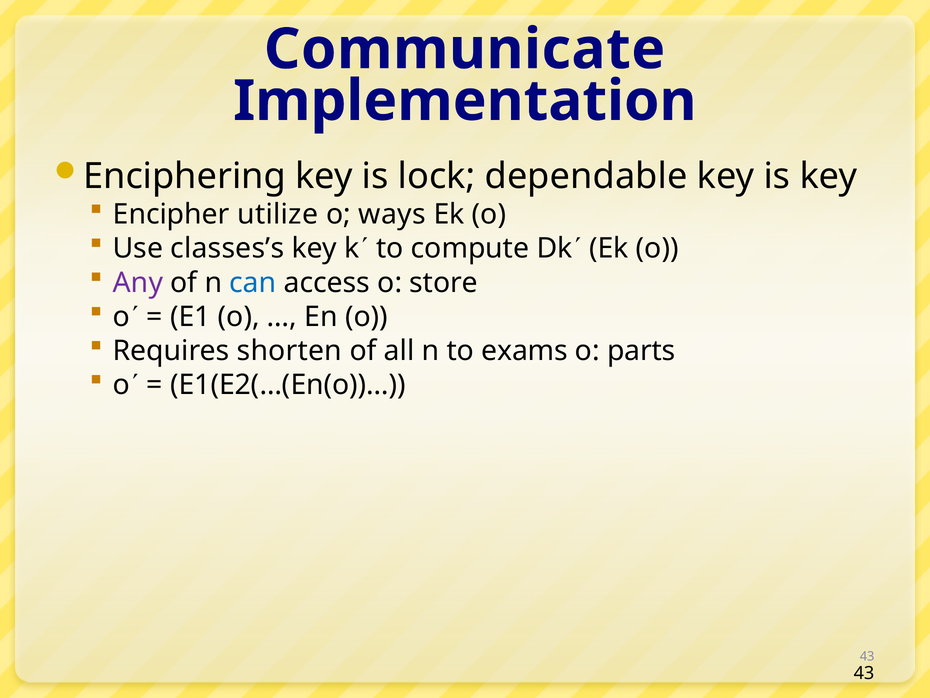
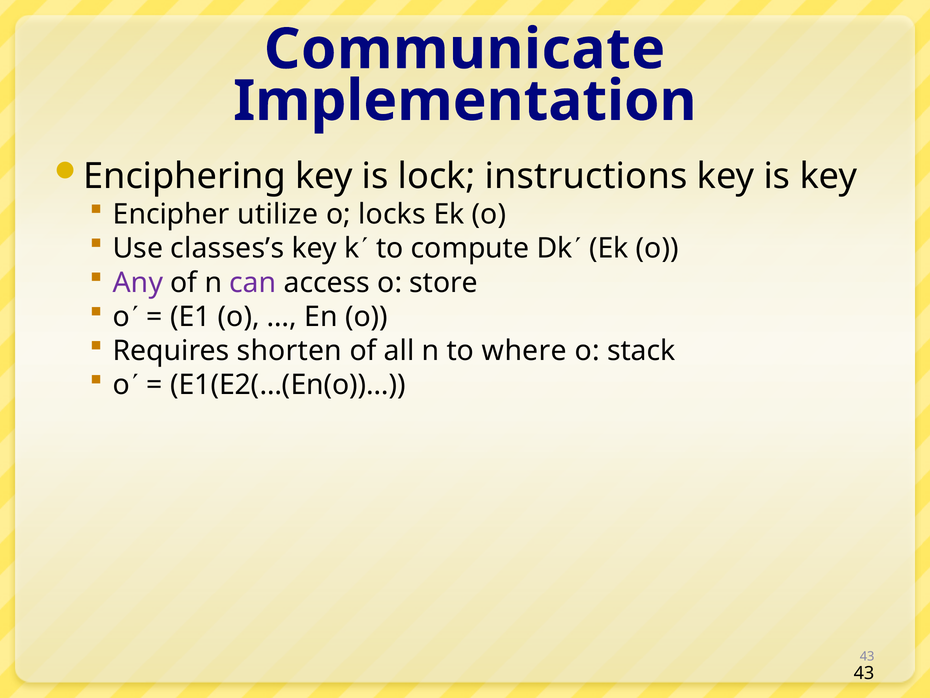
dependable: dependable -> instructions
ways: ways -> locks
can colour: blue -> purple
exams: exams -> where
parts: parts -> stack
